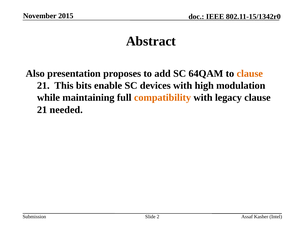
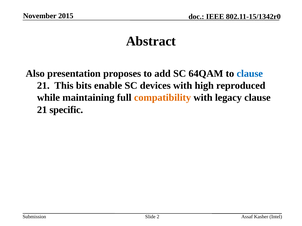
clause at (250, 74) colour: orange -> blue
modulation: modulation -> reproduced
needed: needed -> specific
